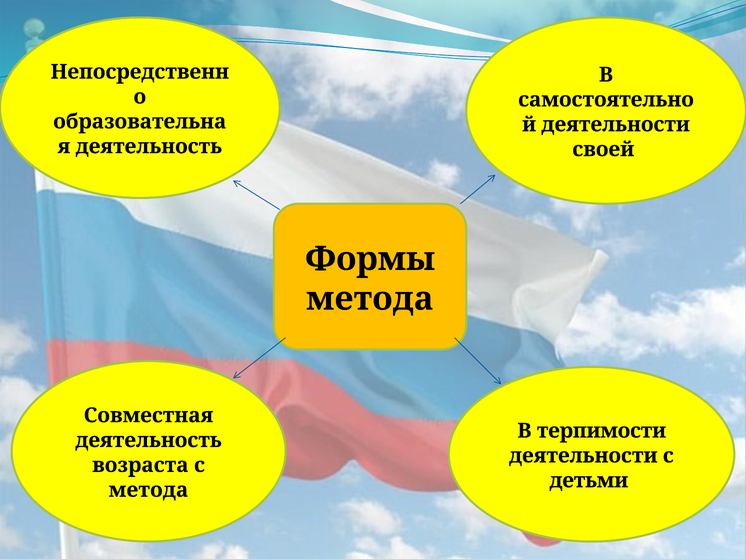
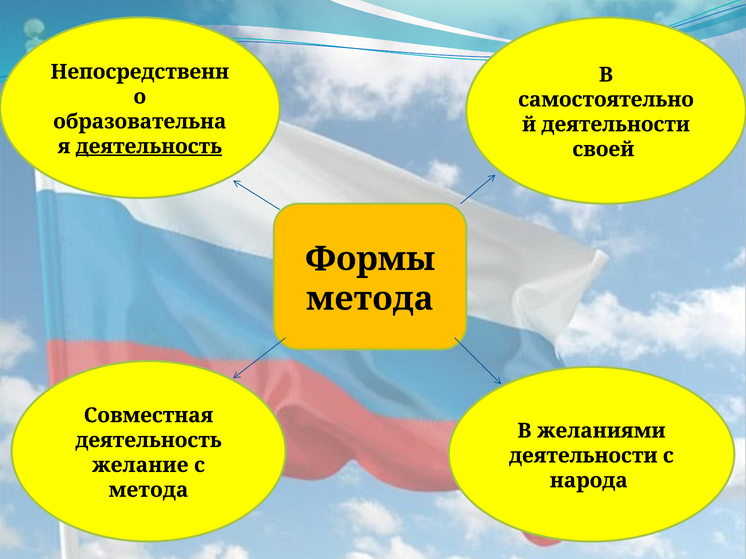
деятельность at (149, 147) underline: none -> present
терпимости: терпимости -> желаниями
возраста: возраста -> желание
детьми: детьми -> народа
